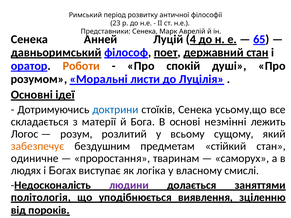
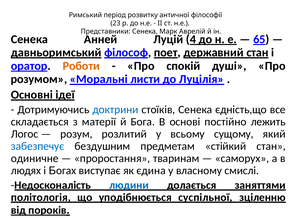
усьому,що: усьому,що -> єдність,що
незмінні: незмінні -> постійно
забезпечує colour: orange -> blue
логіка: логіка -> єдина
людини colour: purple -> blue
виявлення: виявлення -> суспільної
